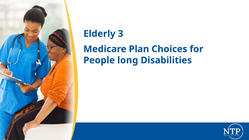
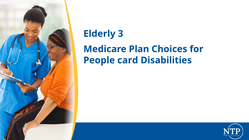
long: long -> card
